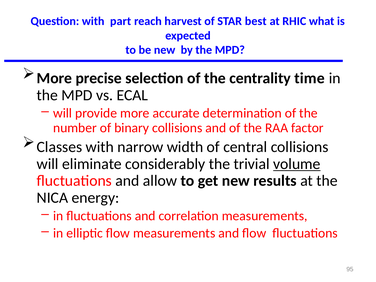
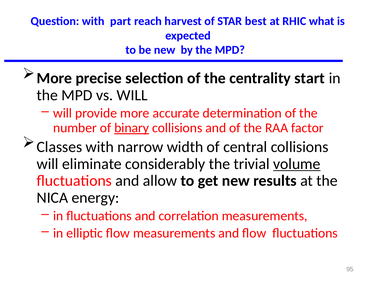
time: time -> start
vs ECAL: ECAL -> WILL
binary underline: none -> present
